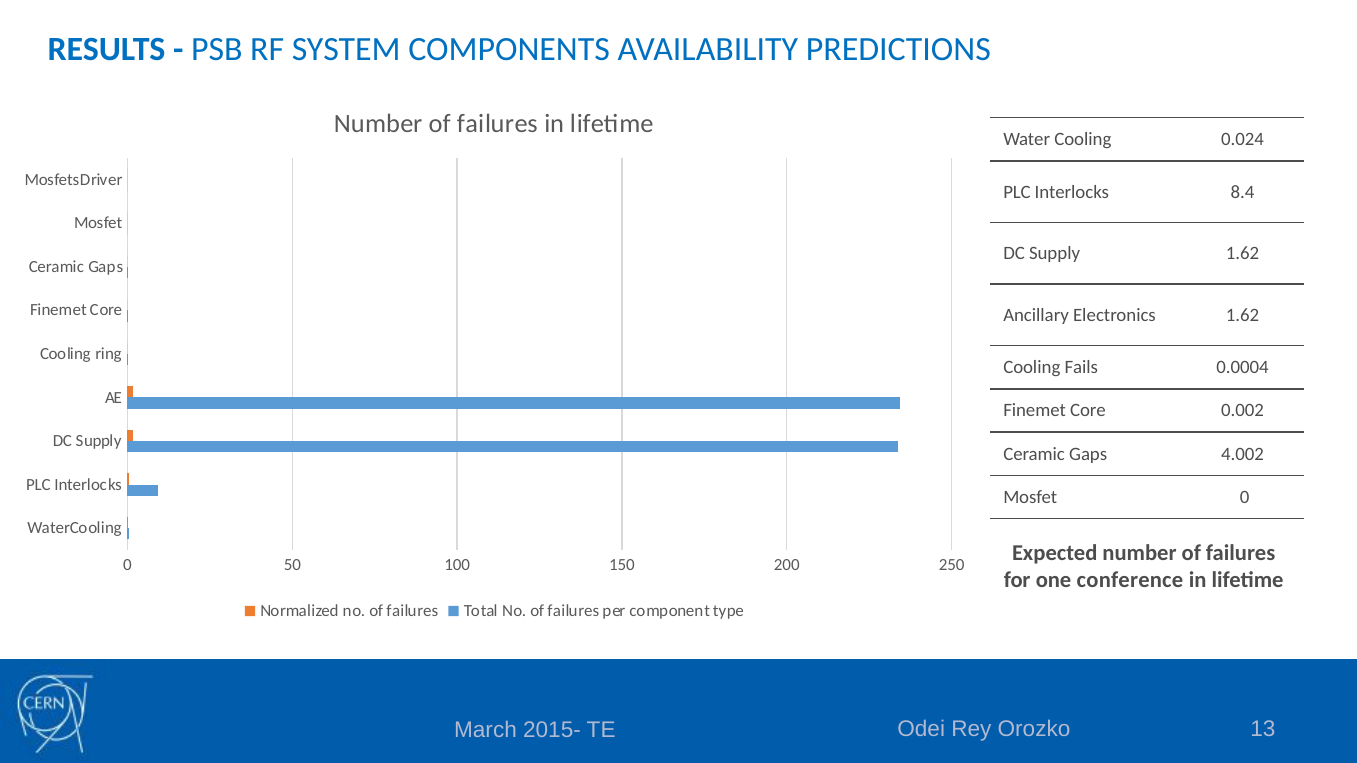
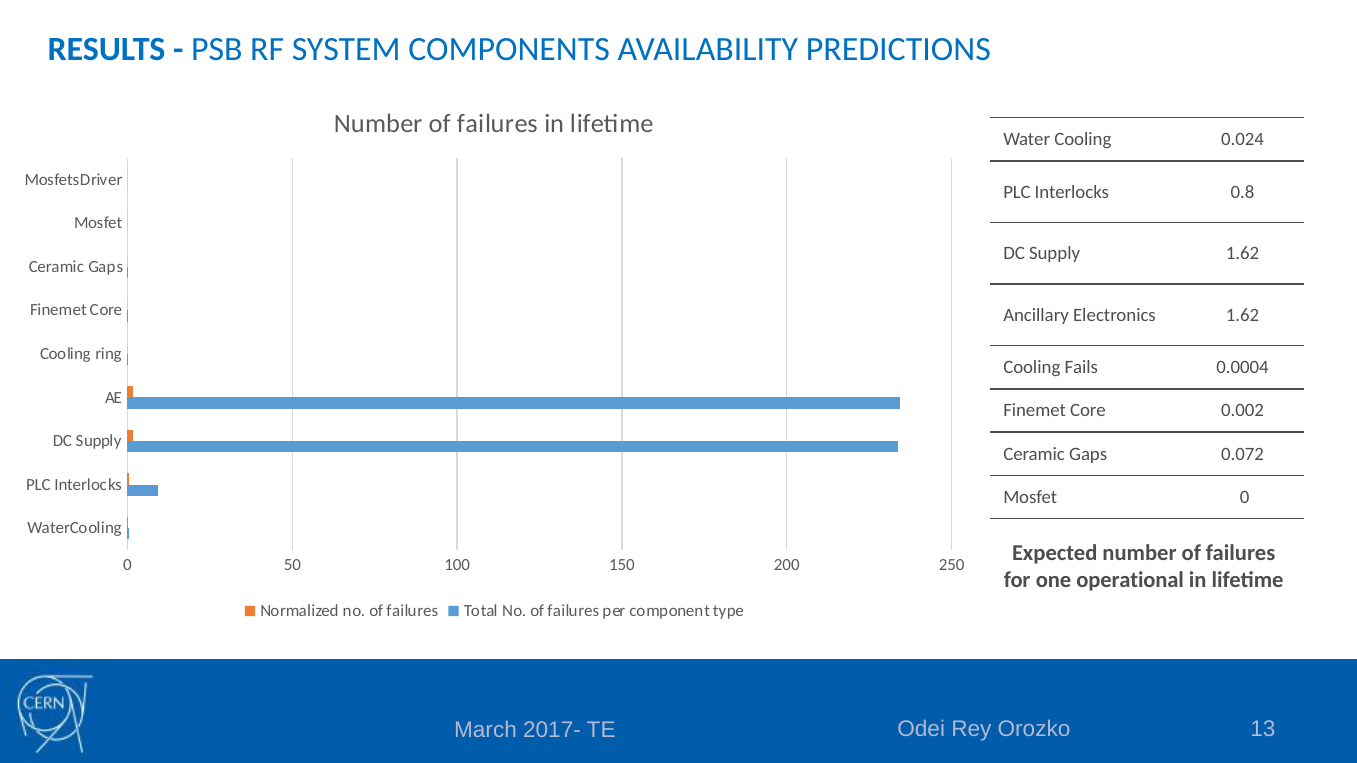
8.4: 8.4 -> 0.8
4.002: 4.002 -> 0.072
conference: conference -> operational
2015-: 2015- -> 2017-
